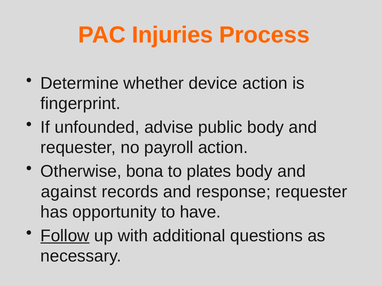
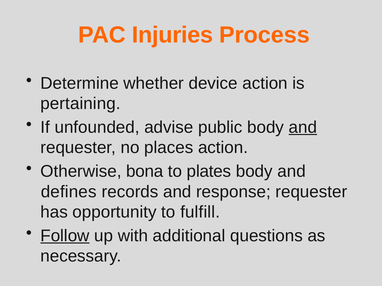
fingerprint: fingerprint -> pertaining
and at (303, 127) underline: none -> present
payroll: payroll -> places
against: against -> defines
have: have -> fulfill
